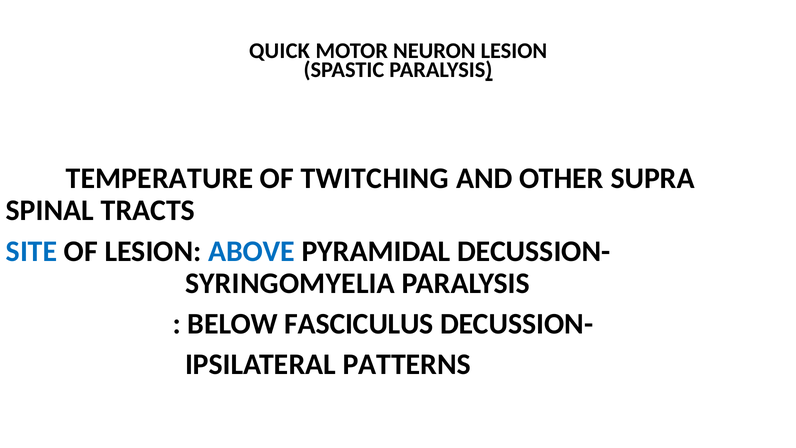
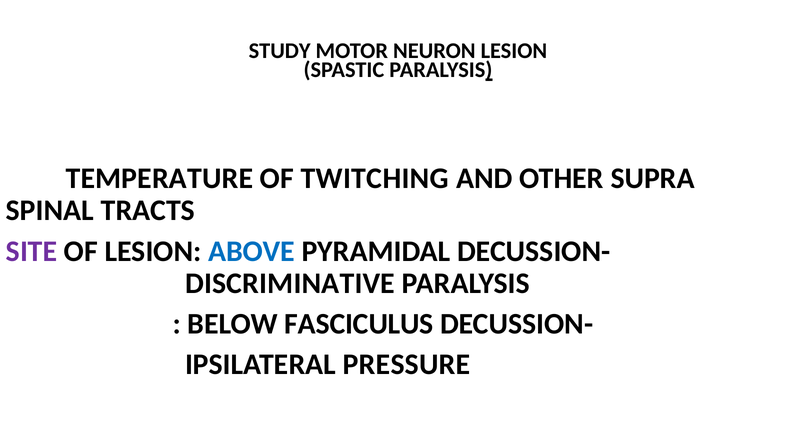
QUICK: QUICK -> STUDY
SITE colour: blue -> purple
SYRINGOMYELIA: SYRINGOMYELIA -> DISCRIMINATIVE
PATTERNS: PATTERNS -> PRESSURE
